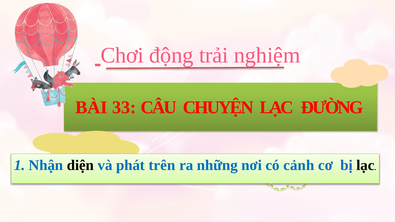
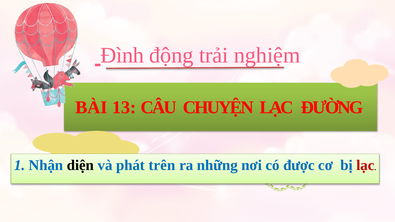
Chơi: Chơi -> Đình
33: 33 -> 13
cảnh: cảnh -> được
lạc at (365, 165) colour: black -> red
